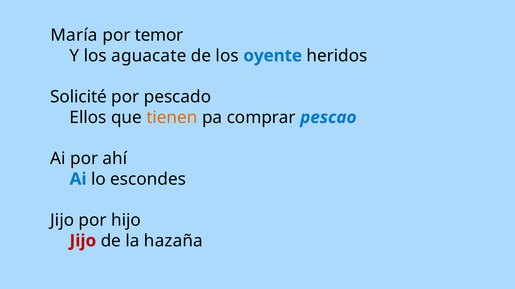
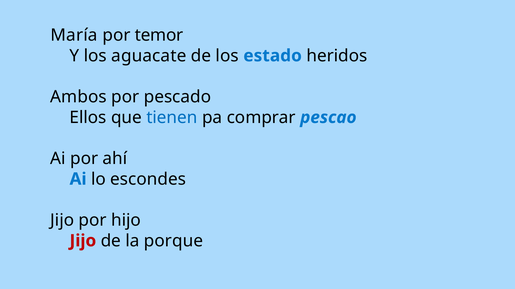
oyente: oyente -> estado
Solicité: Solicité -> Ambos
tienen colour: orange -> blue
hazaña: hazaña -> porque
